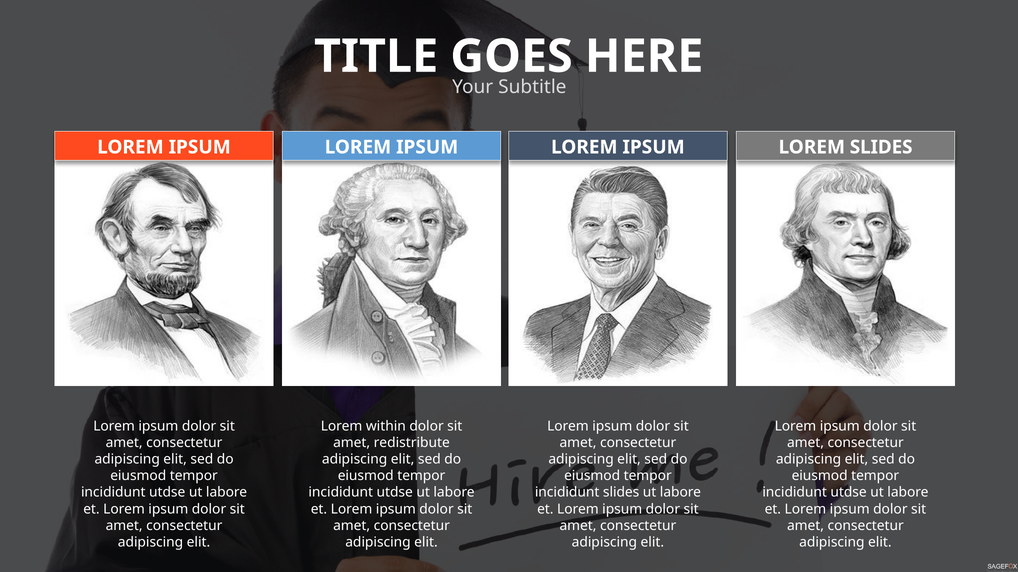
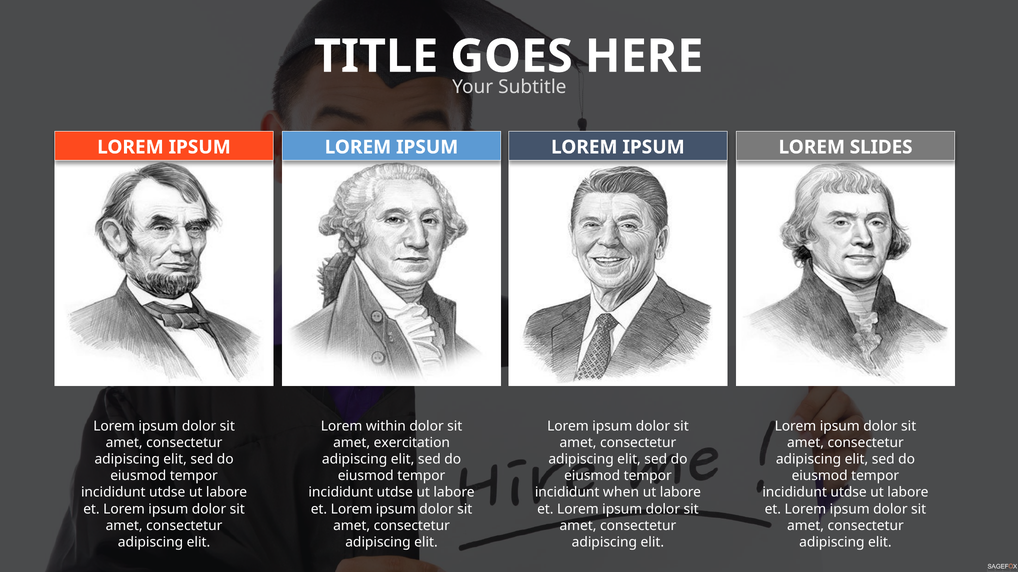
redistribute: redistribute -> exercitation
incididunt slides: slides -> when
